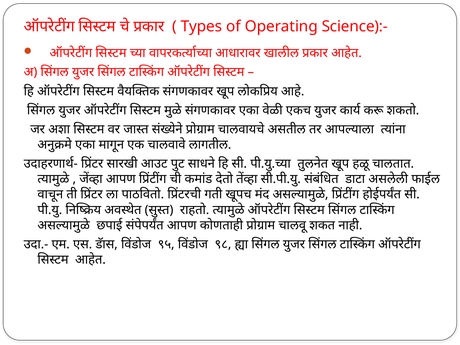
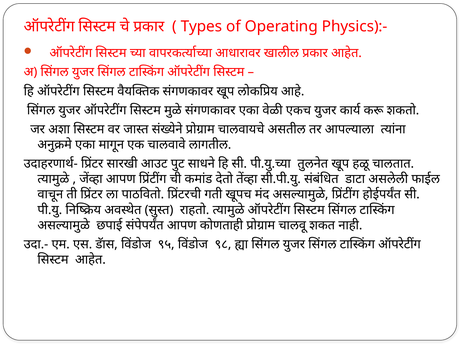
Science):-: Science):- -> Physics):-
